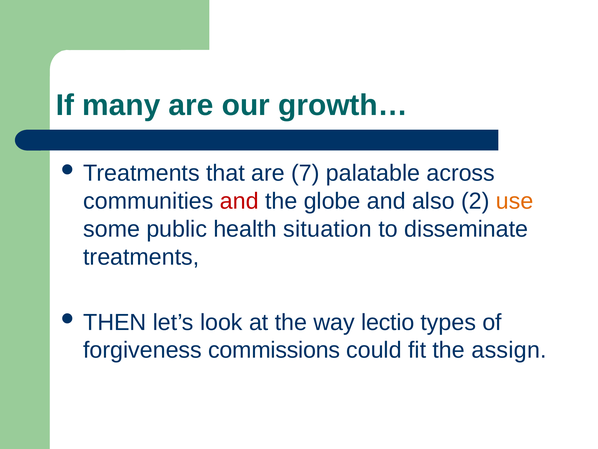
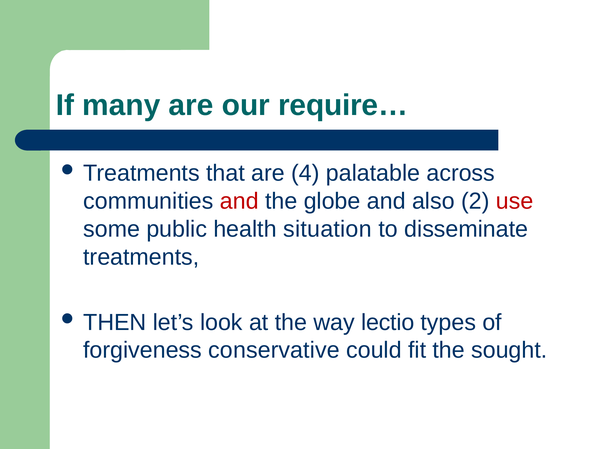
growth…: growth… -> require…
7: 7 -> 4
use colour: orange -> red
commissions: commissions -> conservative
assign: assign -> sought
